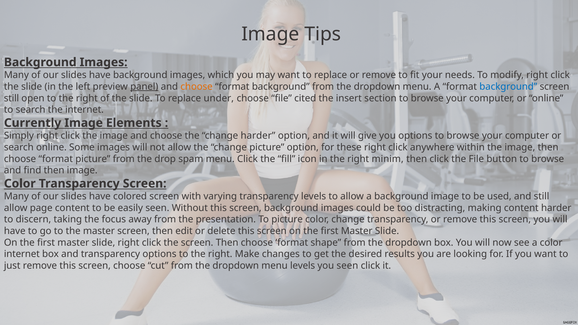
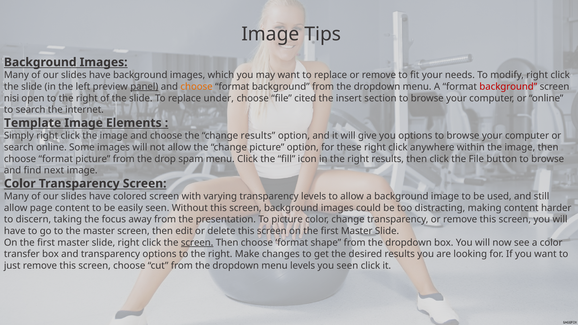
background at (508, 87) colour: blue -> red
still at (11, 98): still -> nisi
Currently: Currently -> Template
change harder: harder -> results
right minim: minim -> results
find then: then -> next
screen at (197, 243) underline: none -> present
internet at (22, 254): internet -> transfer
